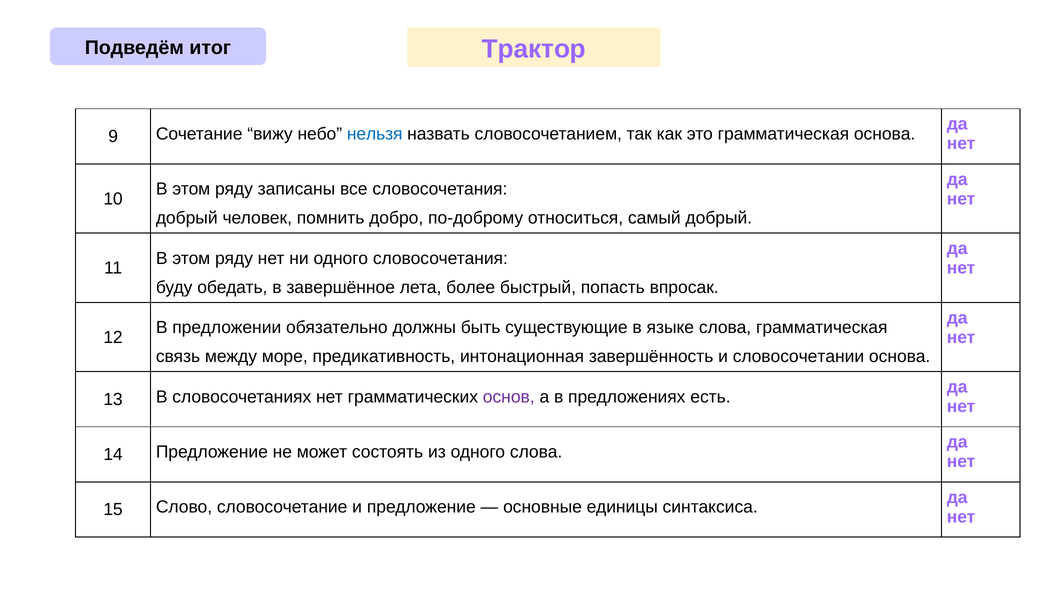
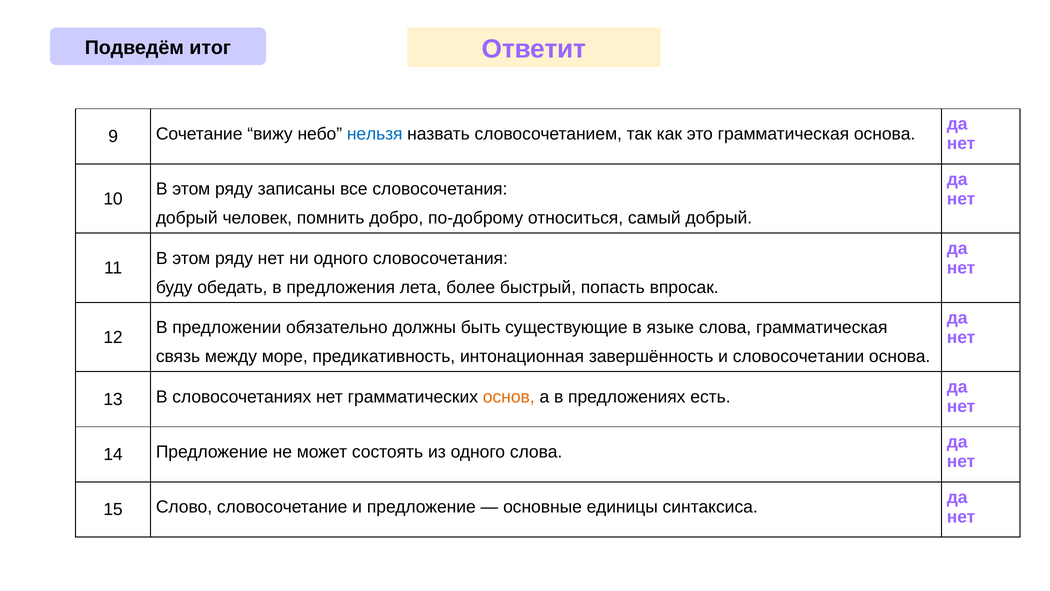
Трактор: Трактор -> Ответит
завершённое: завершённое -> предложения
основ colour: purple -> orange
